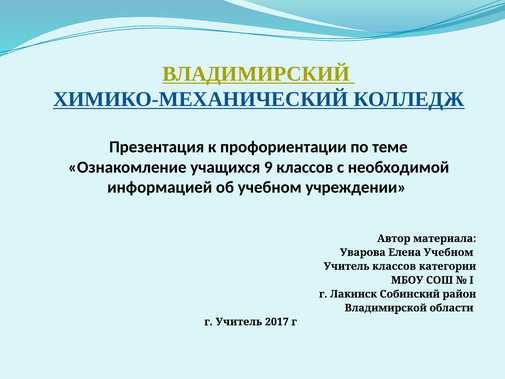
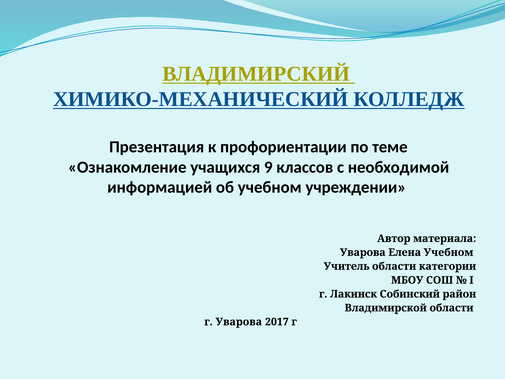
Учитель классов: классов -> области
г Учитель: Учитель -> Уварова
